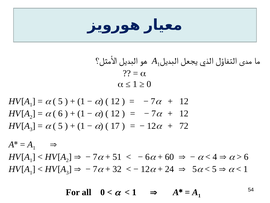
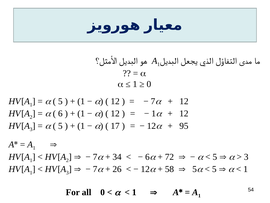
7 at (154, 113): 7 -> 1
72: 72 -> 95
51: 51 -> 34
60: 60 -> 72
4 at (215, 156): 4 -> 5
6 at (246, 156): 6 -> 3
32: 32 -> 26
24: 24 -> 58
